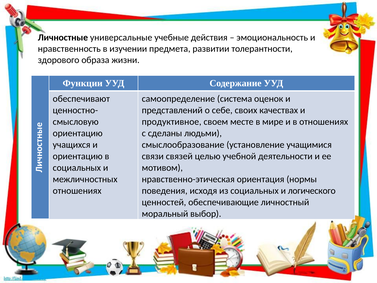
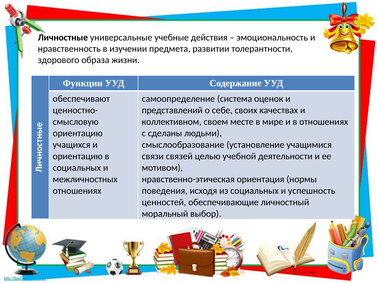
продуктивное: продуктивное -> коллективном
логического: логического -> успешность
